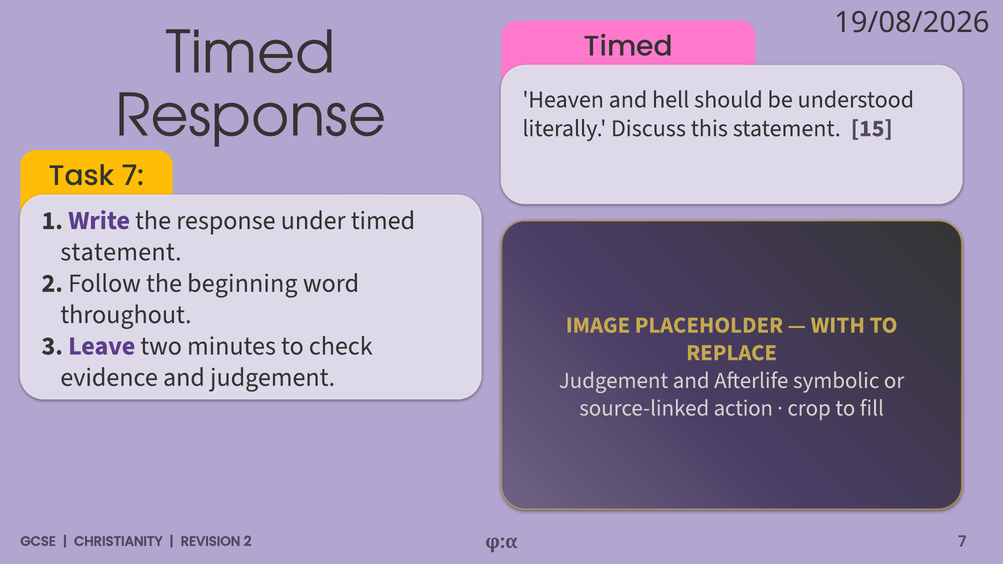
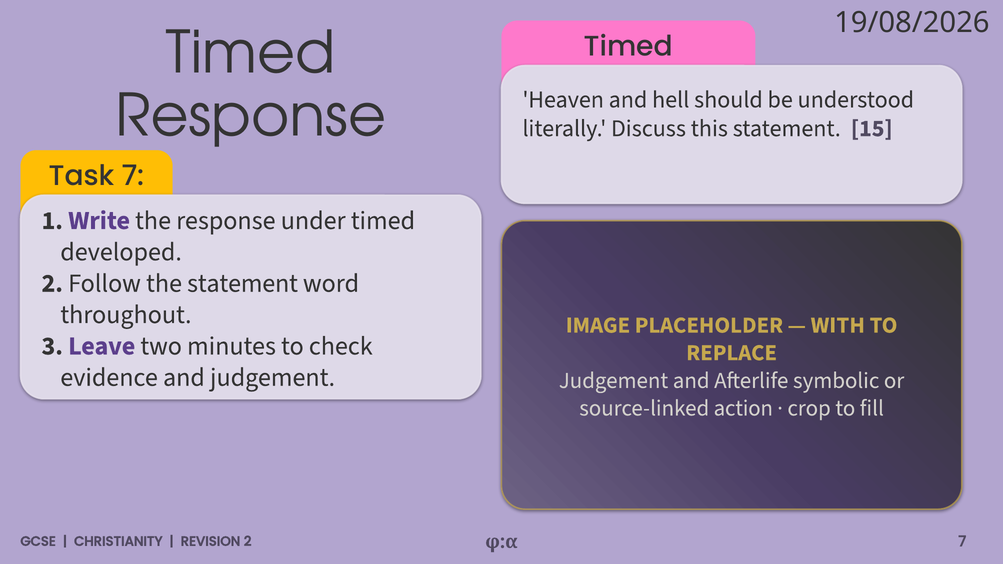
statement at (121, 252): statement -> developed
the beginning: beginning -> statement
